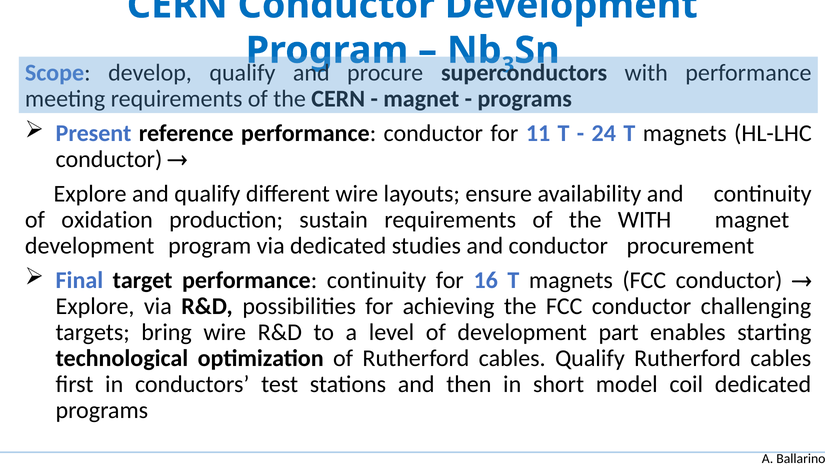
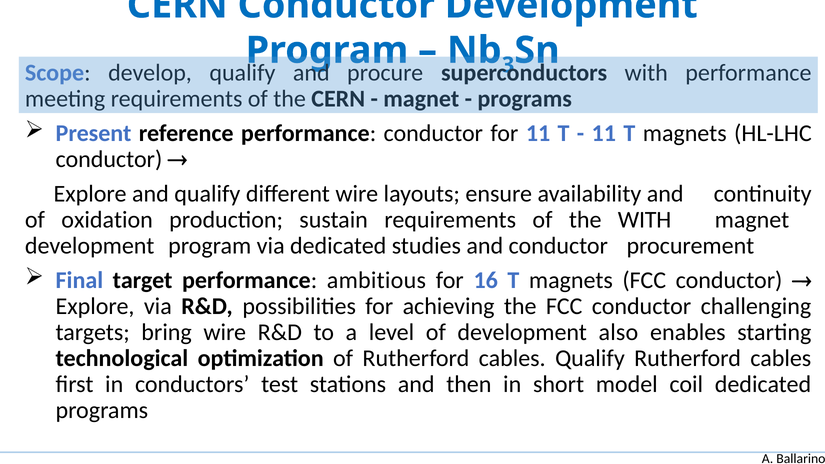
24 at (604, 133): 24 -> 11
performance continuity: continuity -> ambitious
part: part -> also
